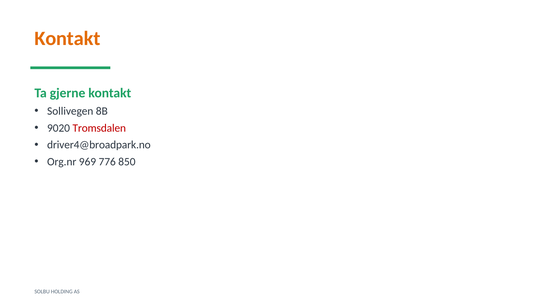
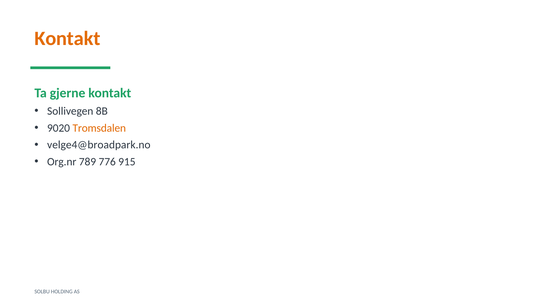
Tromsdalen colour: red -> orange
driver4@broadpark.no: driver4@broadpark.no -> velge4@broadpark.no
969: 969 -> 789
850: 850 -> 915
